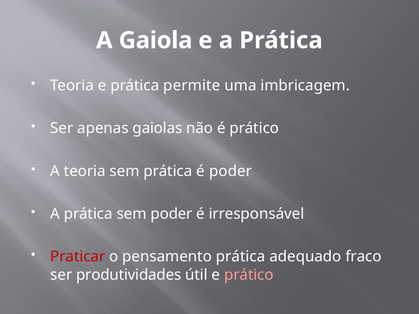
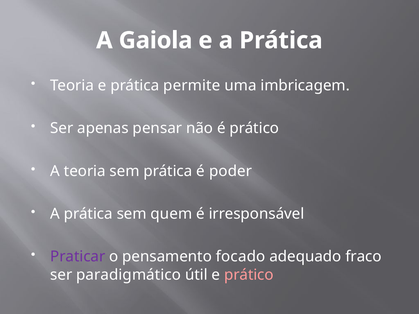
gaiolas: gaiolas -> pensar
sem poder: poder -> quem
Praticar colour: red -> purple
pensamento prática: prática -> focado
produtividades: produtividades -> paradigmático
